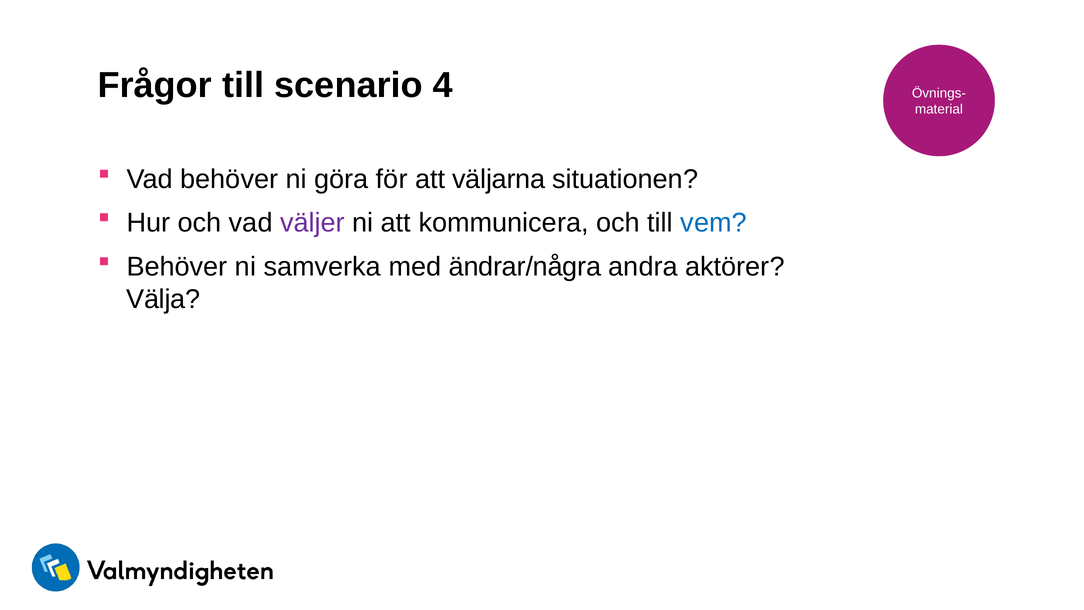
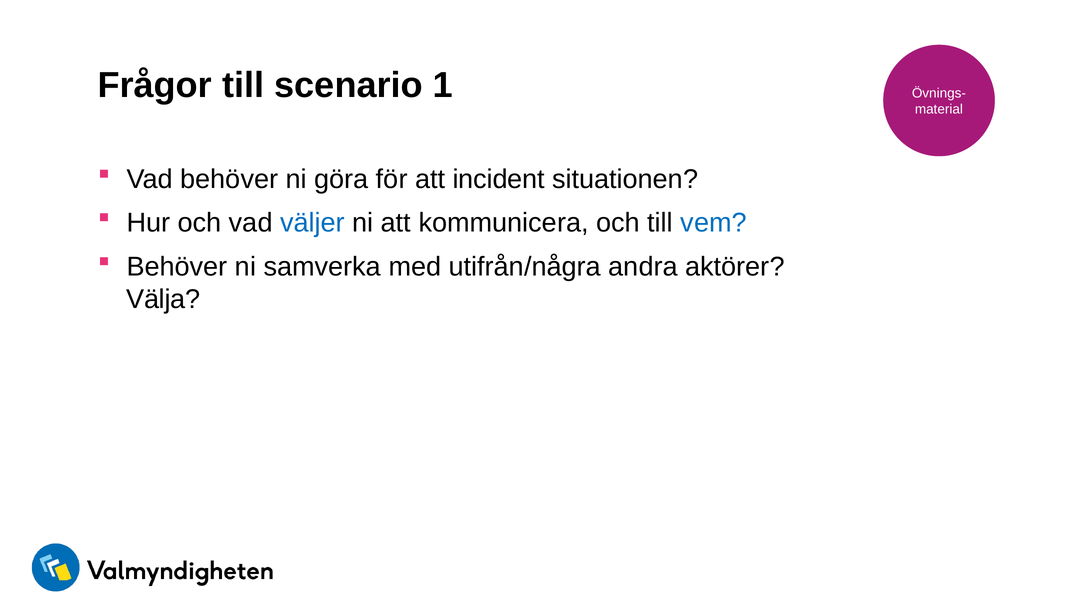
4: 4 -> 1
väljarna: väljarna -> incident
väljer colour: purple -> blue
ändrar/några: ändrar/några -> utifrån/några
